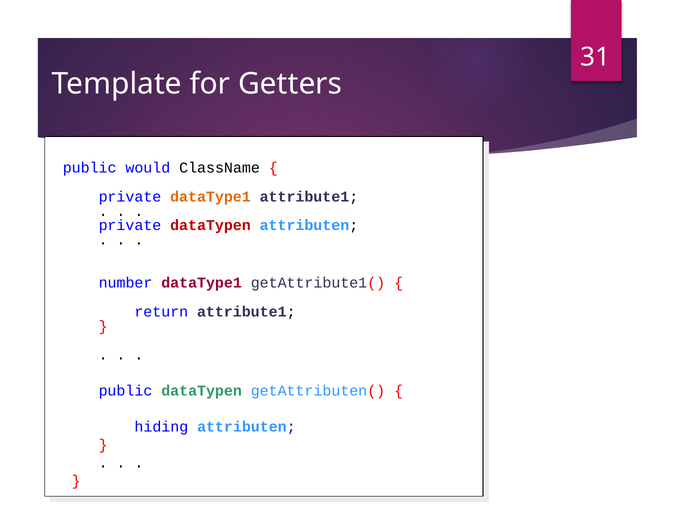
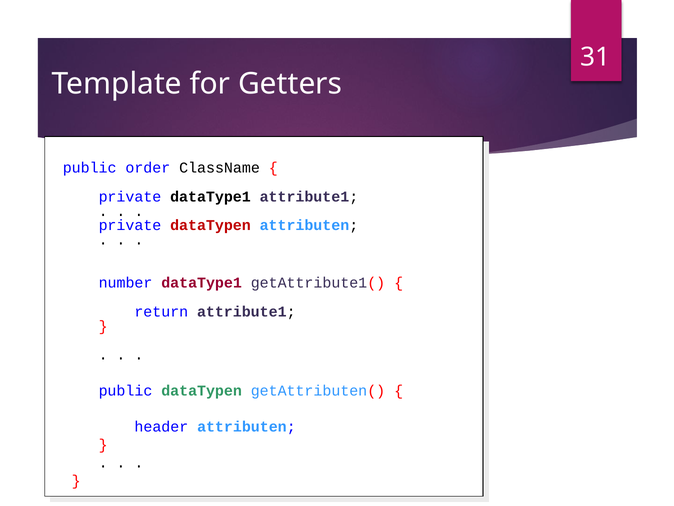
would: would -> order
dataType1 at (210, 197) colour: orange -> black
hiding: hiding -> header
